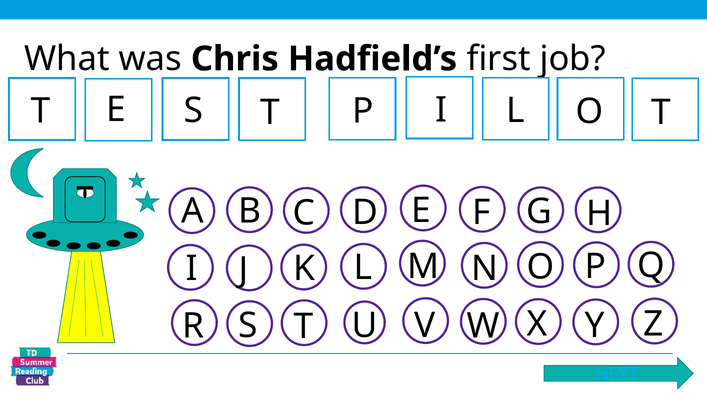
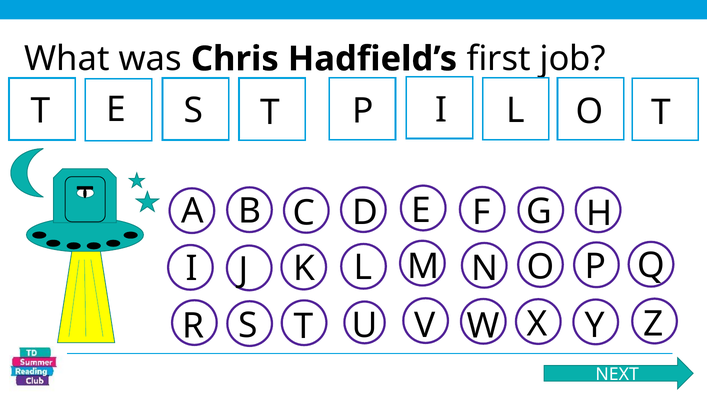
NEXT colour: light blue -> white
